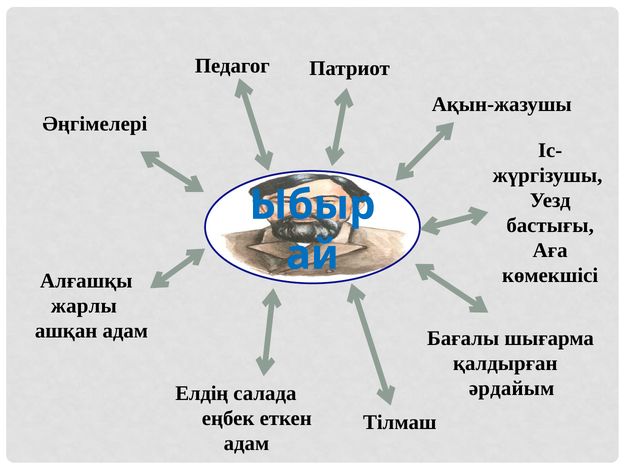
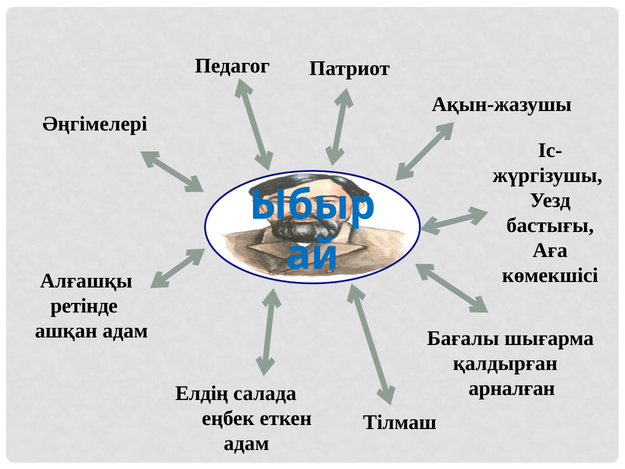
жарлы: жарлы -> ретінде
әрдайым: әрдайым -> арналған
